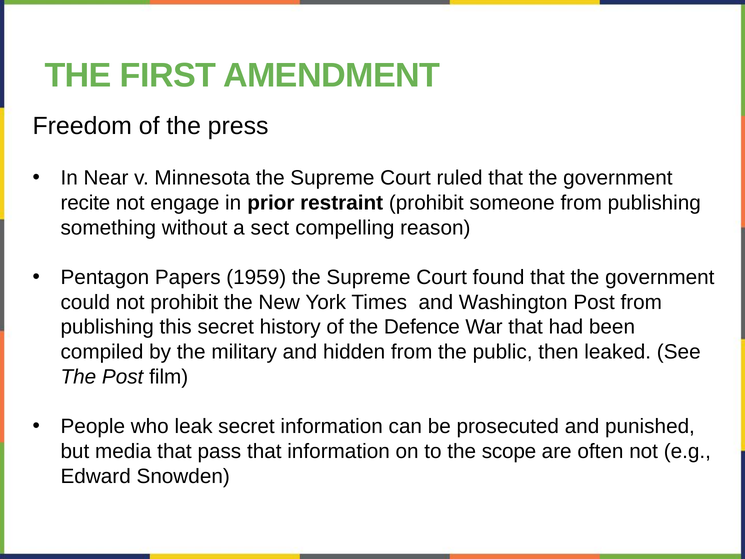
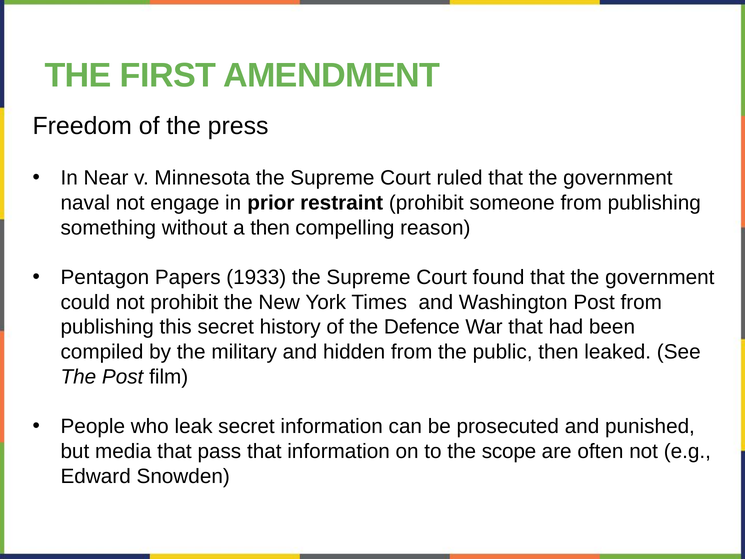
recite: recite -> naval
a sect: sect -> then
1959: 1959 -> 1933
